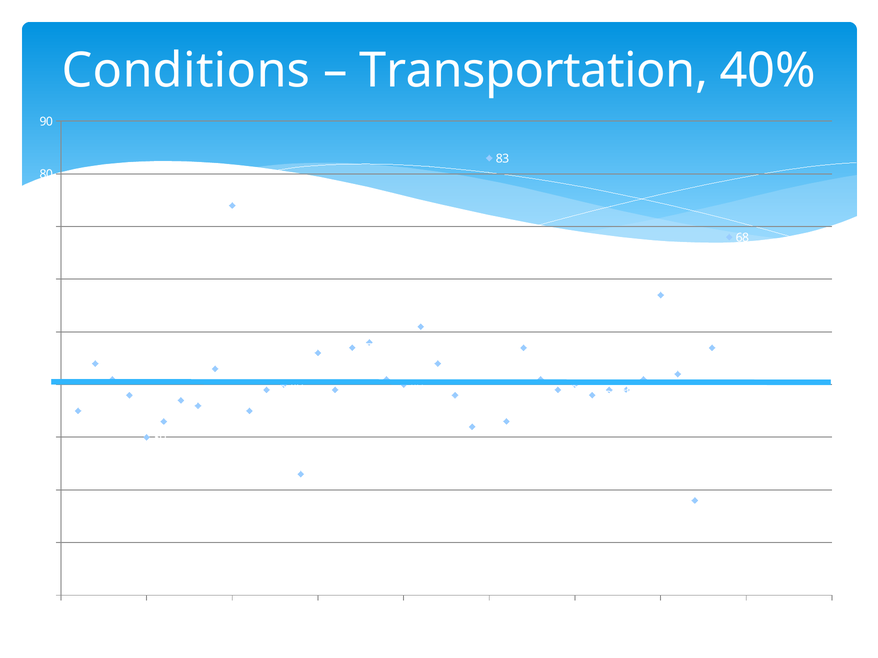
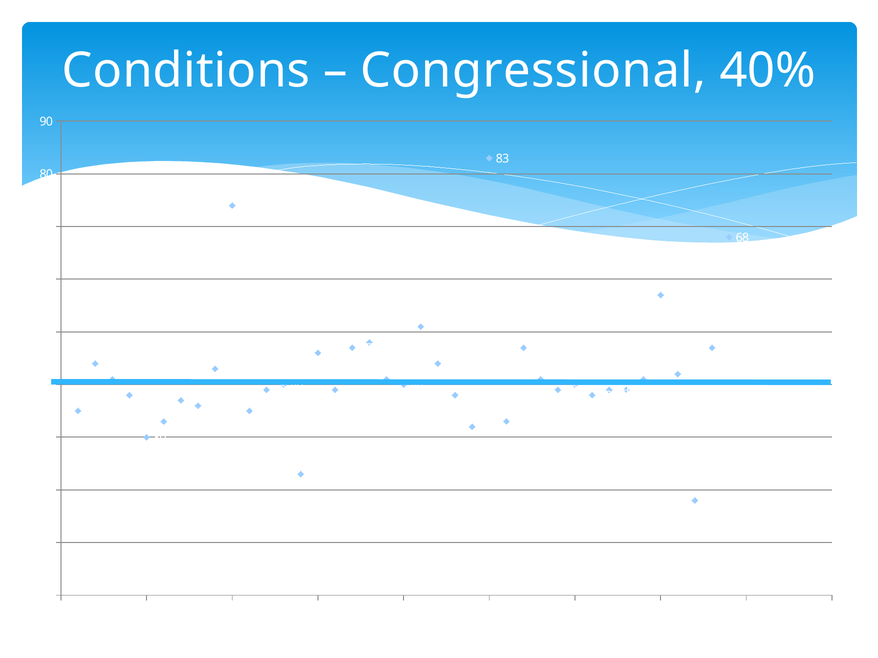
Transportation: Transportation -> Congressional
